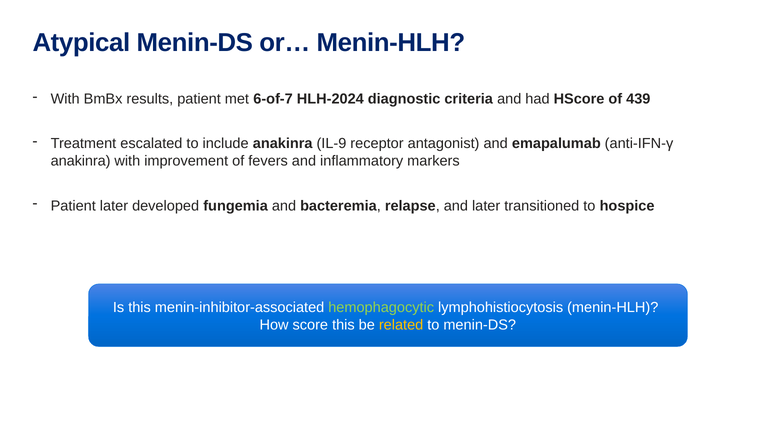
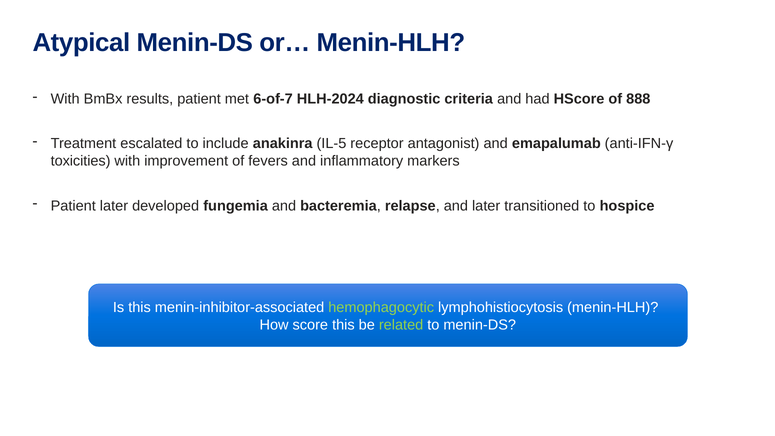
439: 439 -> 888
IL-9: IL-9 -> IL-5
anakinra at (81, 161): anakinra -> toxicities
related colour: yellow -> light green
